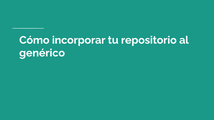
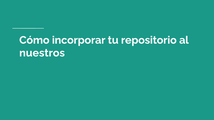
genérico: genérico -> nuestros
